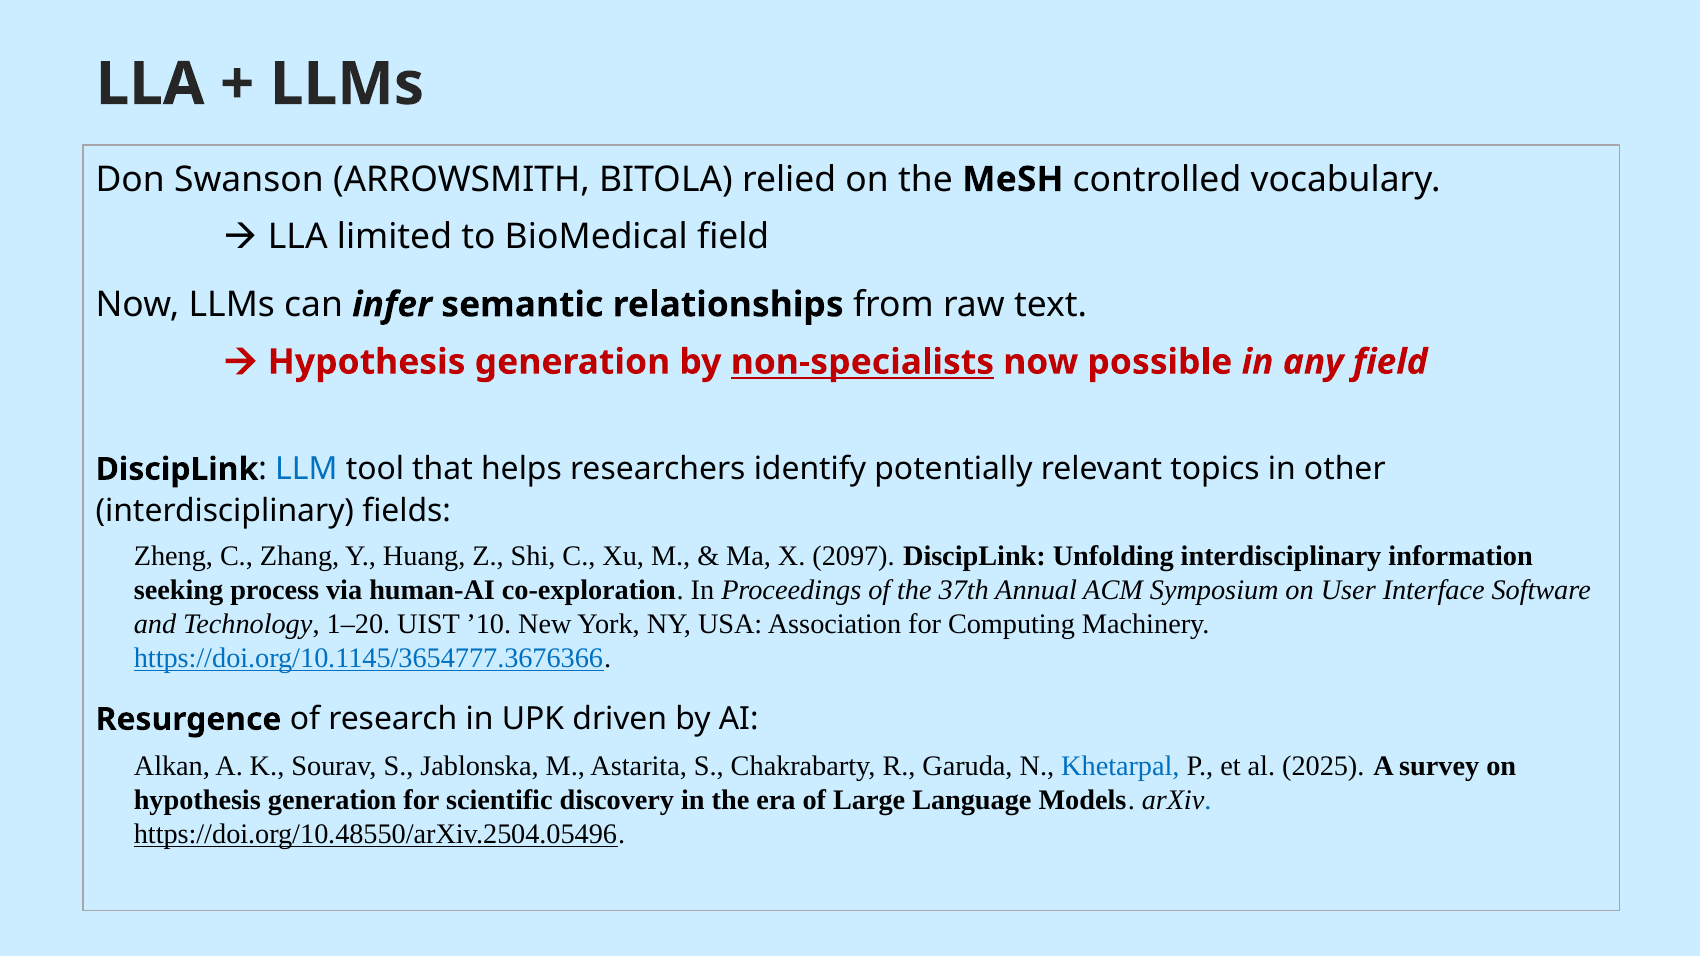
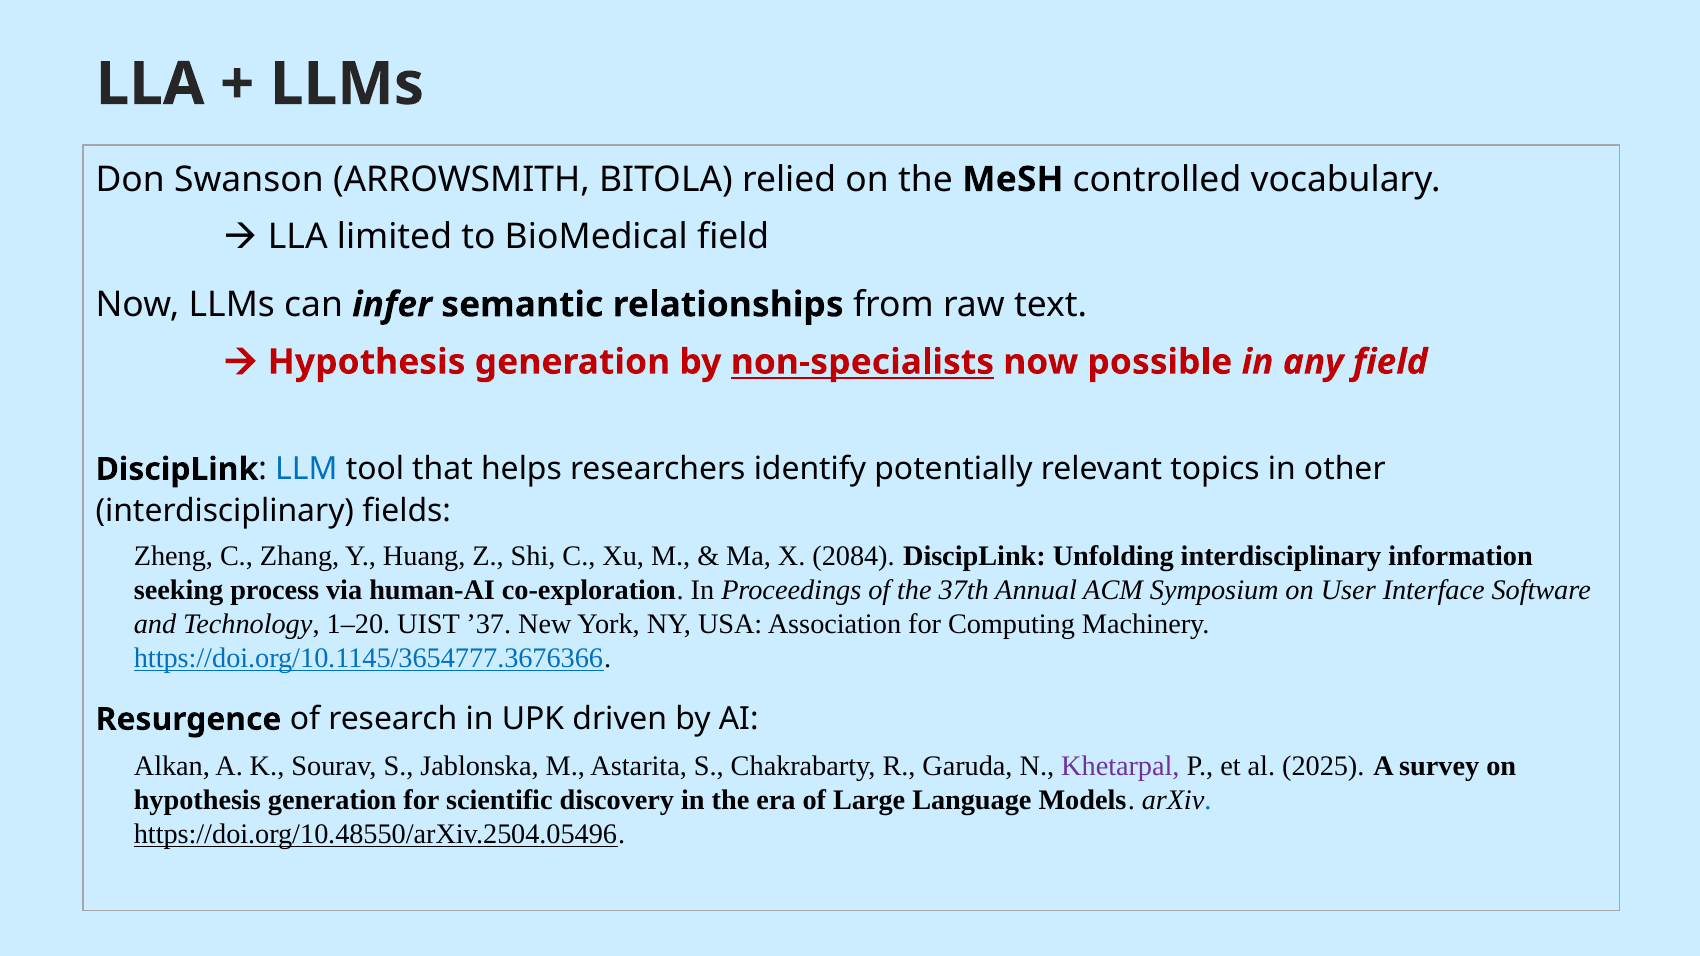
2097: 2097 -> 2084
’10: ’10 -> ’37
Khetarpal colour: blue -> purple
